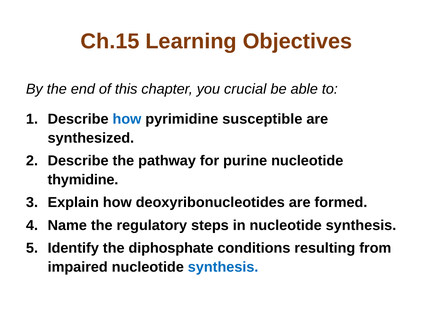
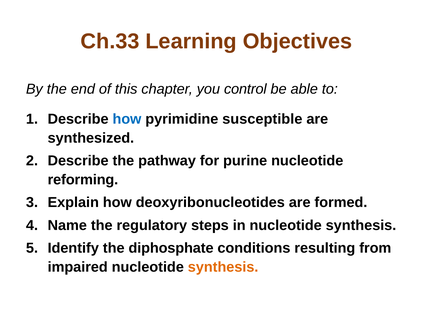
Ch.15: Ch.15 -> Ch.33
crucial: crucial -> control
thymidine: thymidine -> reforming
synthesis at (223, 268) colour: blue -> orange
